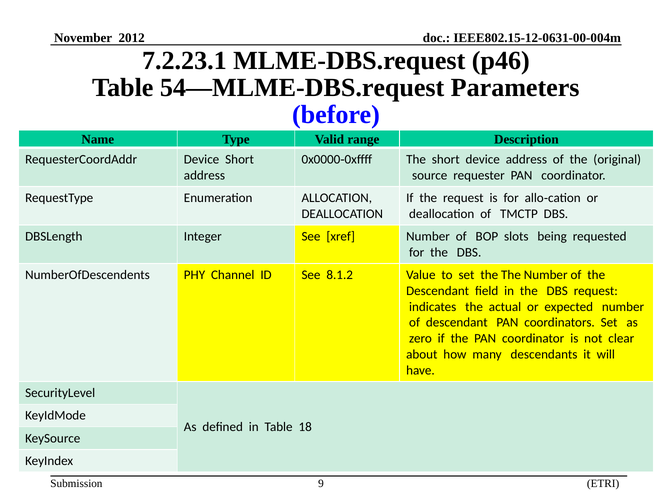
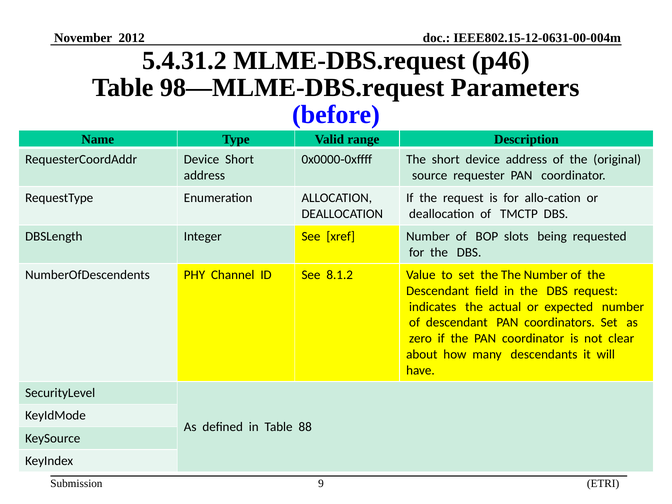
7.2.23.1: 7.2.23.1 -> 5.4.31.2
54—MLME-DBS.request: 54—MLME-DBS.request -> 98—MLME-DBS.request
18: 18 -> 88
